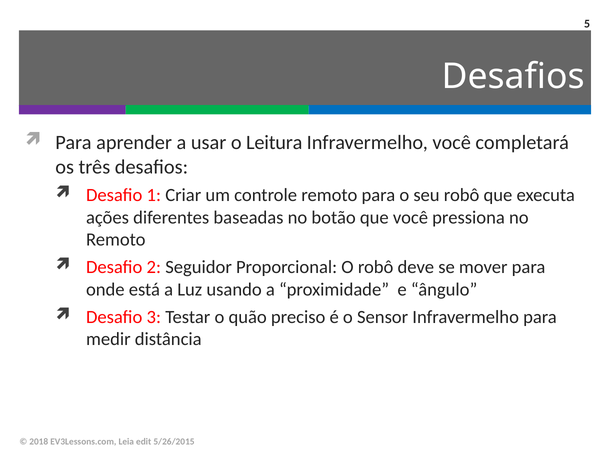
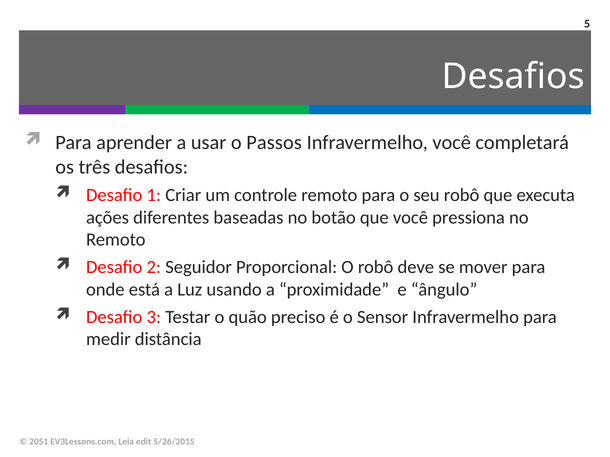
Leitura: Leitura -> Passos
2018: 2018 -> 2051
